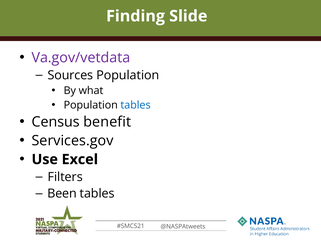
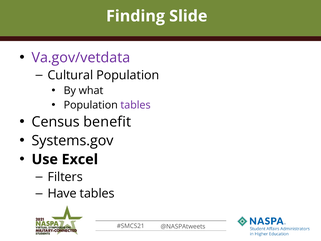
Sources: Sources -> Cultural
tables at (136, 105) colour: blue -> purple
Services.gov: Services.gov -> Systems.gov
Been: Been -> Have
